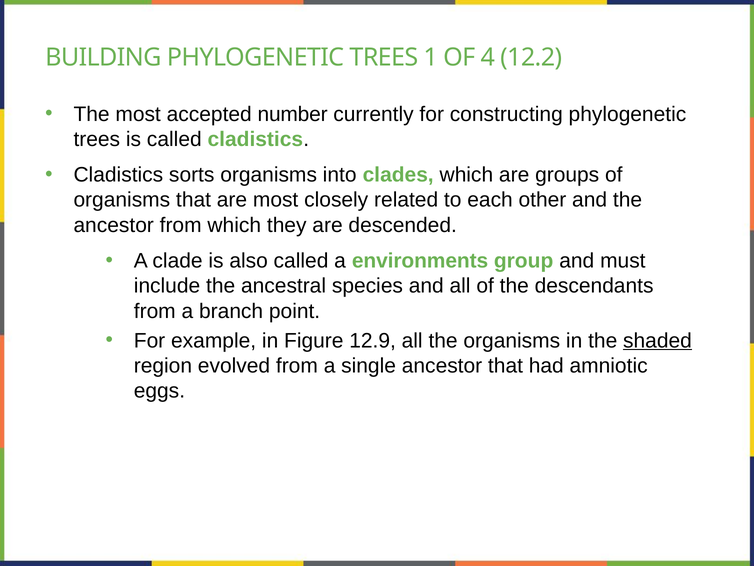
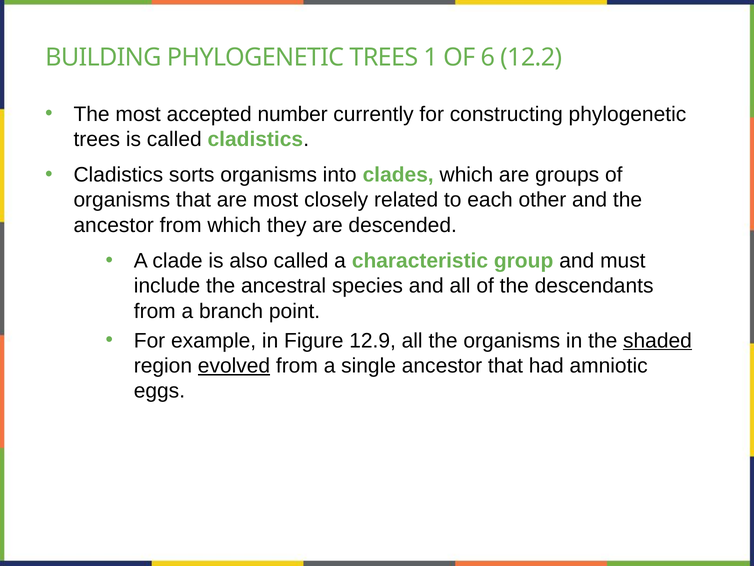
4: 4 -> 6
environments: environments -> characteristic
evolved underline: none -> present
